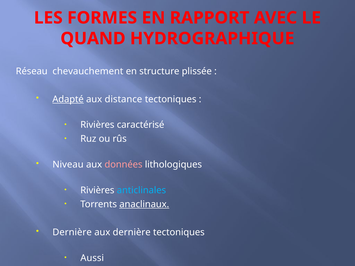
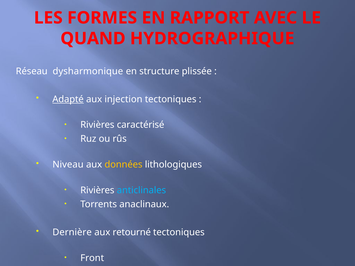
chevauchement: chevauchement -> dysharmonique
distance: distance -> injection
données colour: pink -> yellow
anaclinaux underline: present -> none
aux dernière: dernière -> retourné
Aussi: Aussi -> Front
